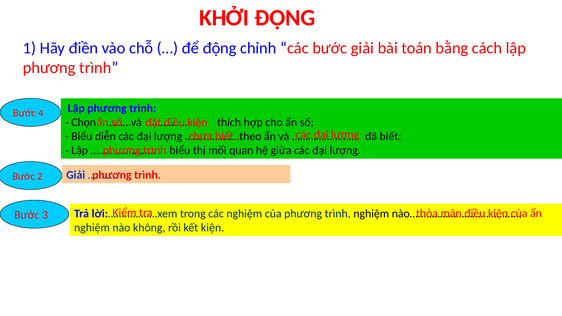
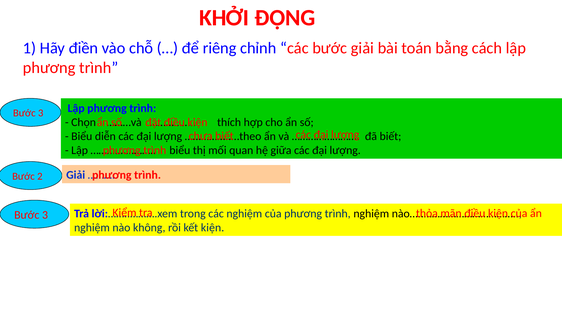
để động: động -> riêng
4 at (41, 113): 4 -> 3
